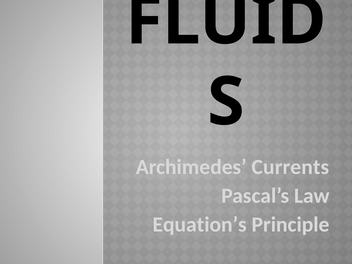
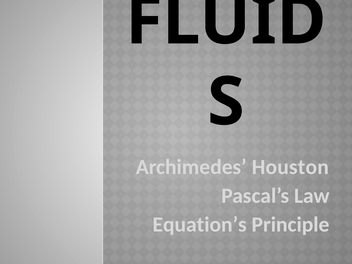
Currents: Currents -> Houston
